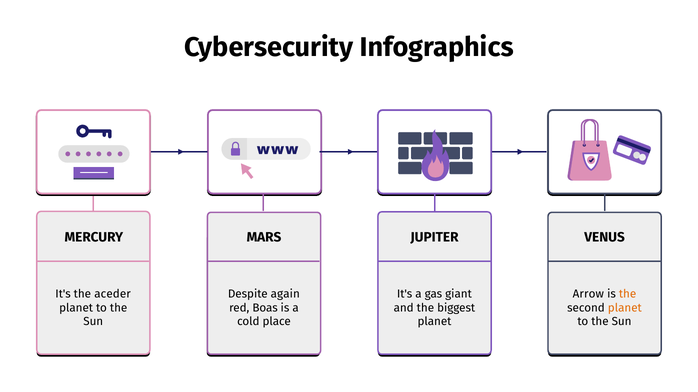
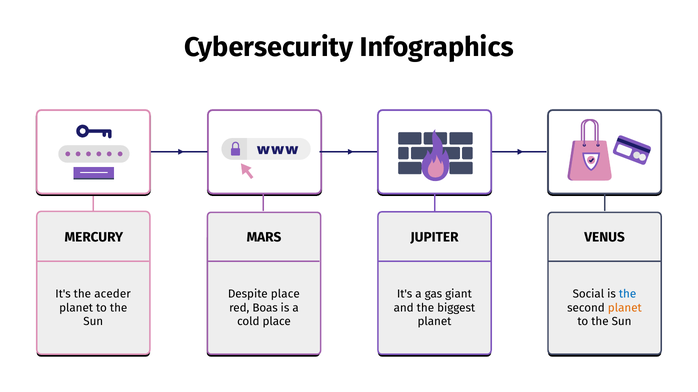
Despite again: again -> place
Arrow: Arrow -> Social
the at (628, 294) colour: orange -> blue
